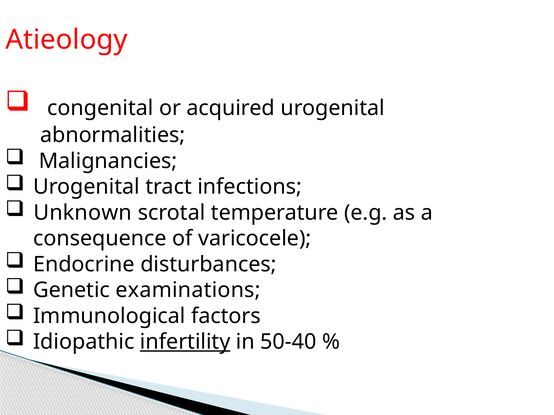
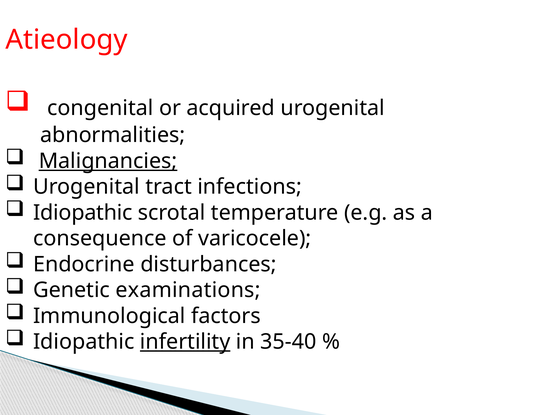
Malignancies underline: none -> present
Unknown at (83, 213): Unknown -> Idiopathic
50-40: 50-40 -> 35-40
